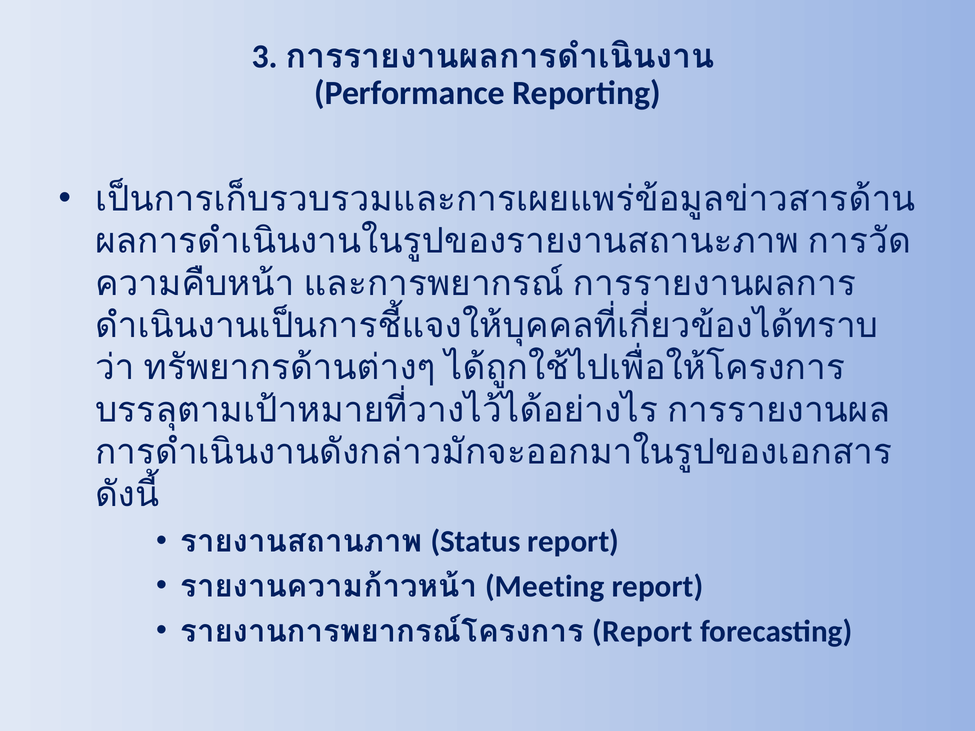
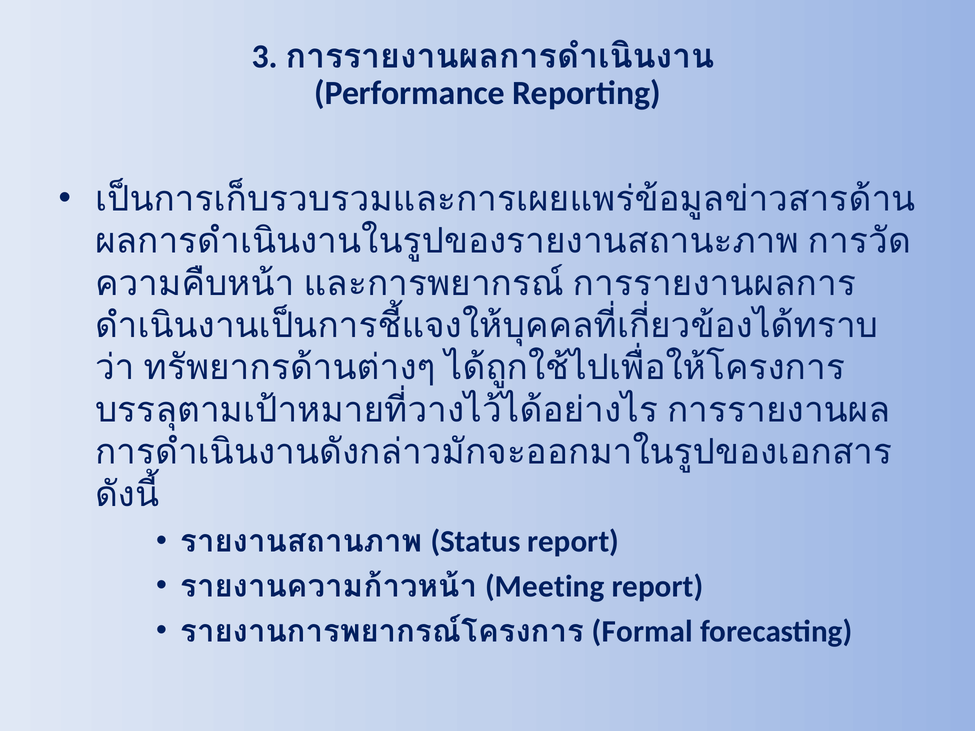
Report at (642, 632): Report -> Formal
